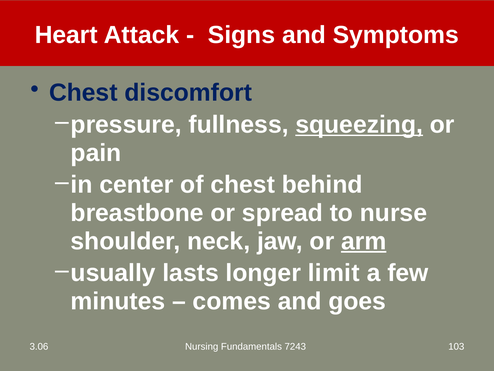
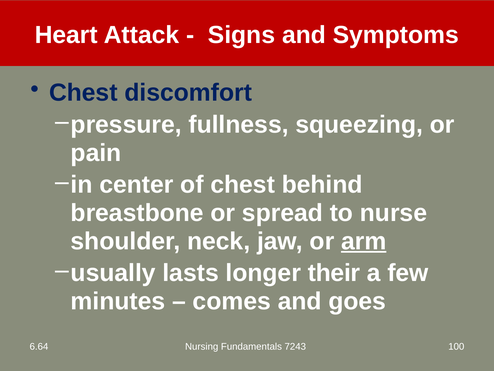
squeezing underline: present -> none
limit: limit -> their
3.06: 3.06 -> 6.64
103: 103 -> 100
